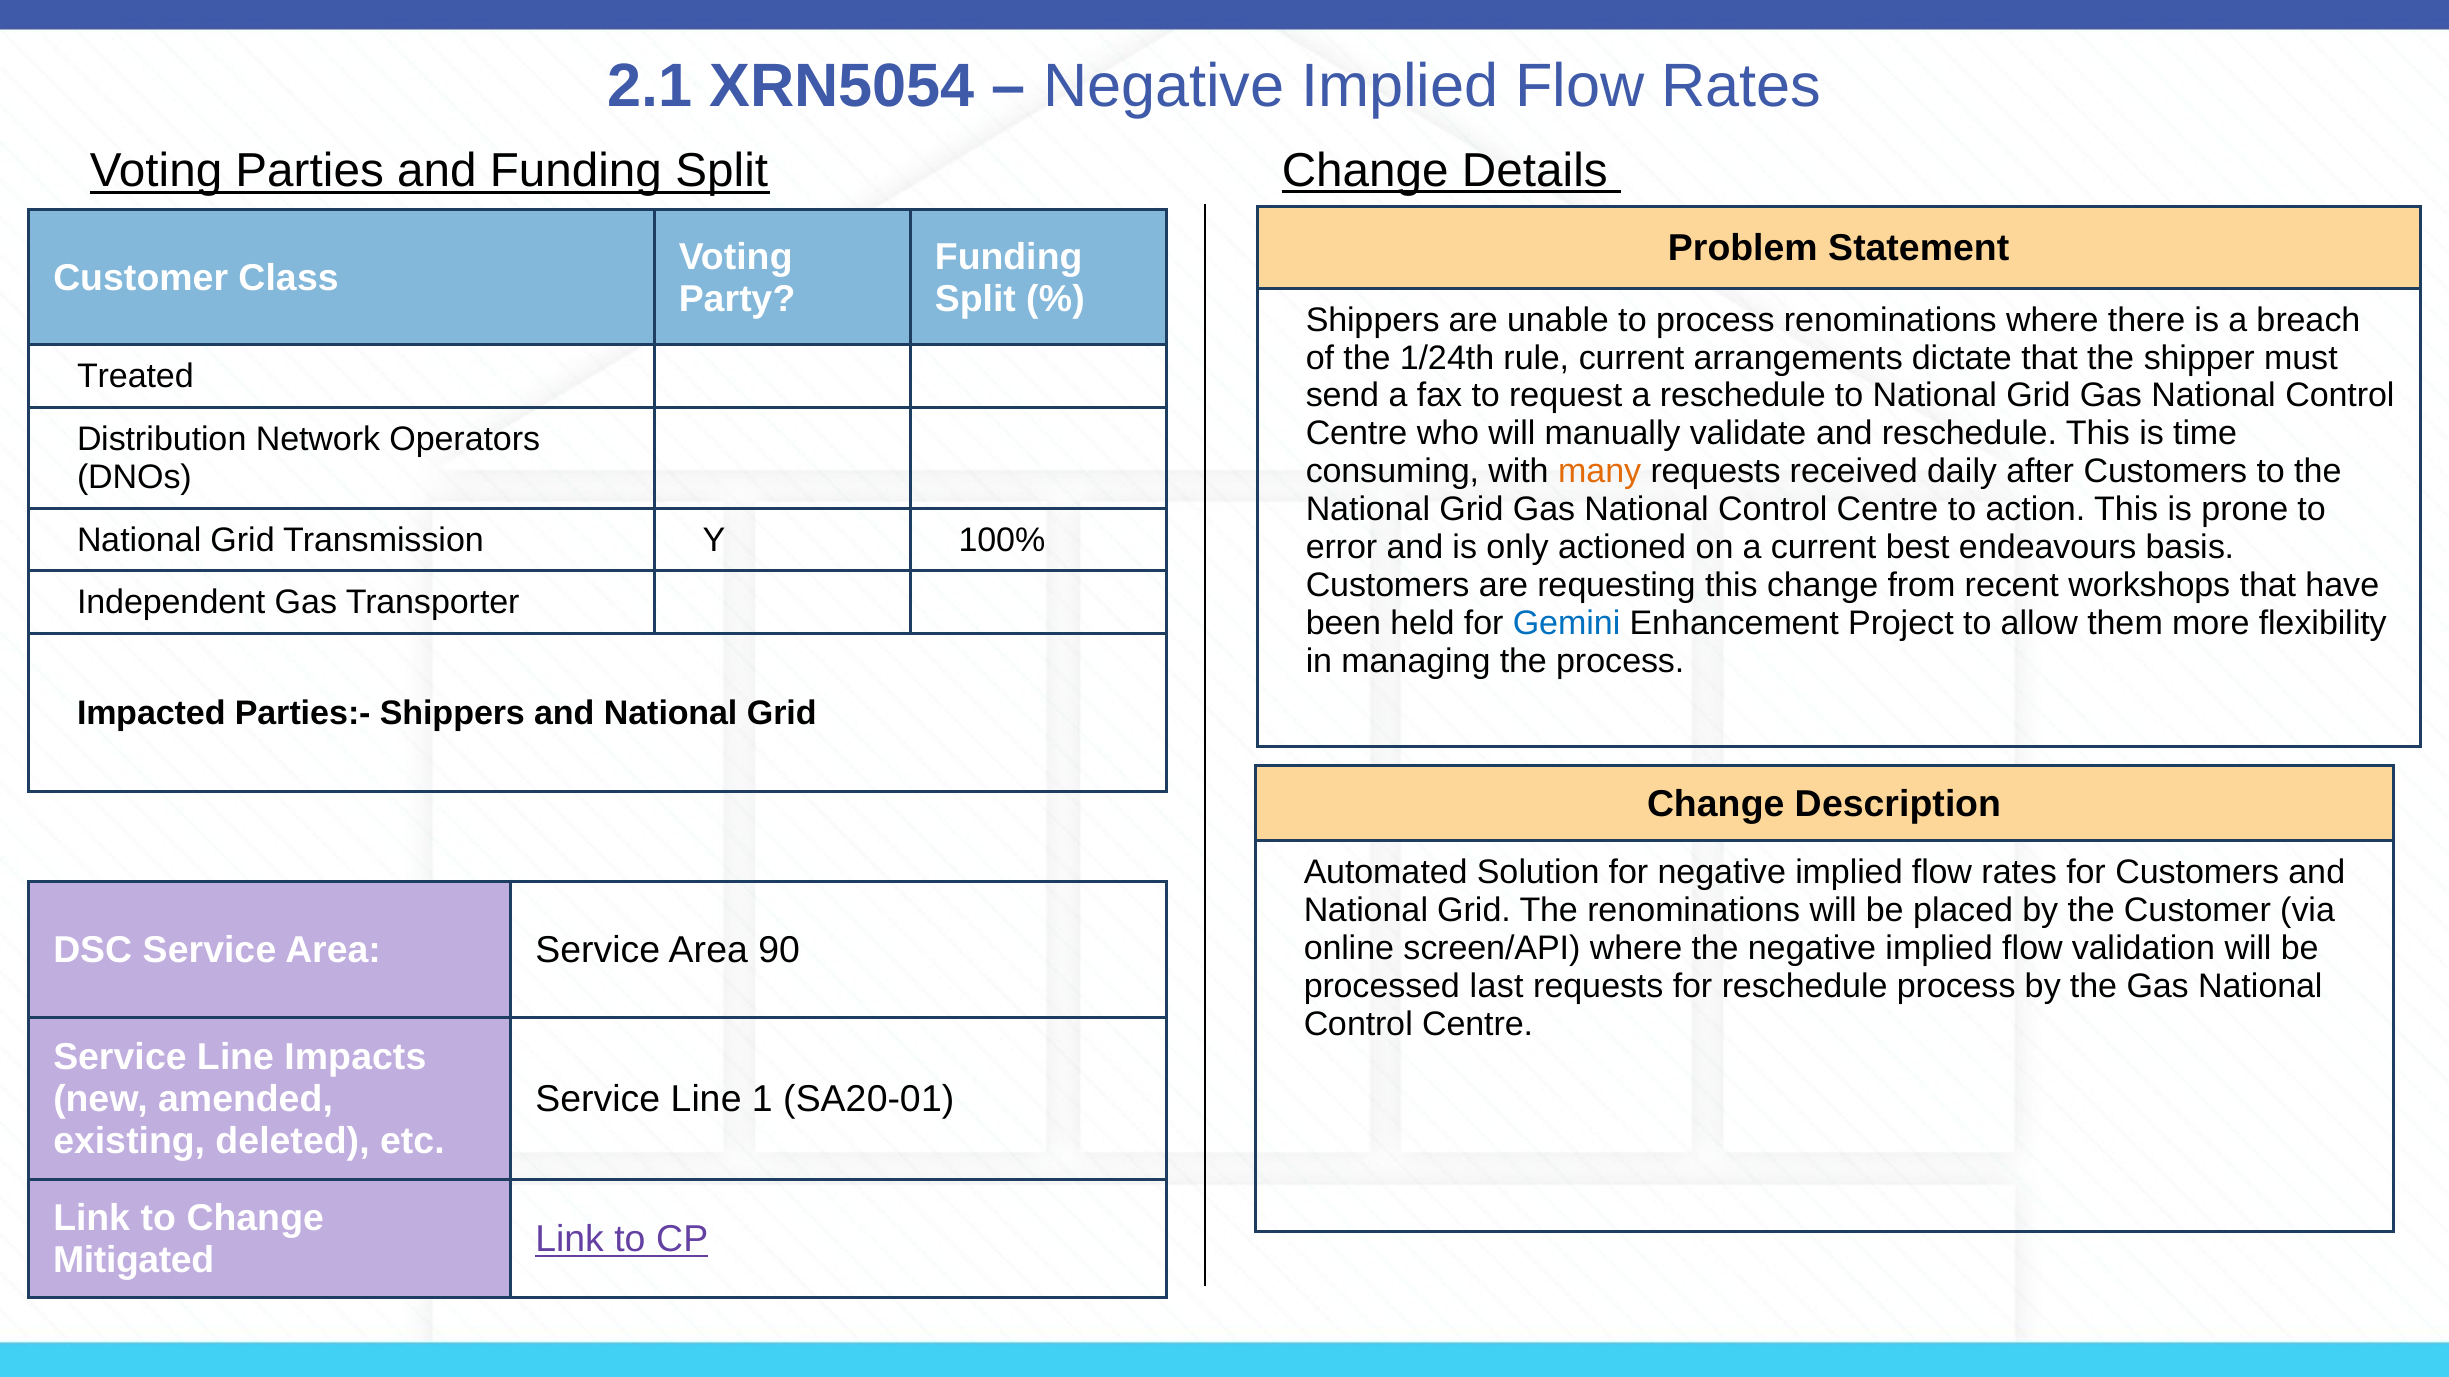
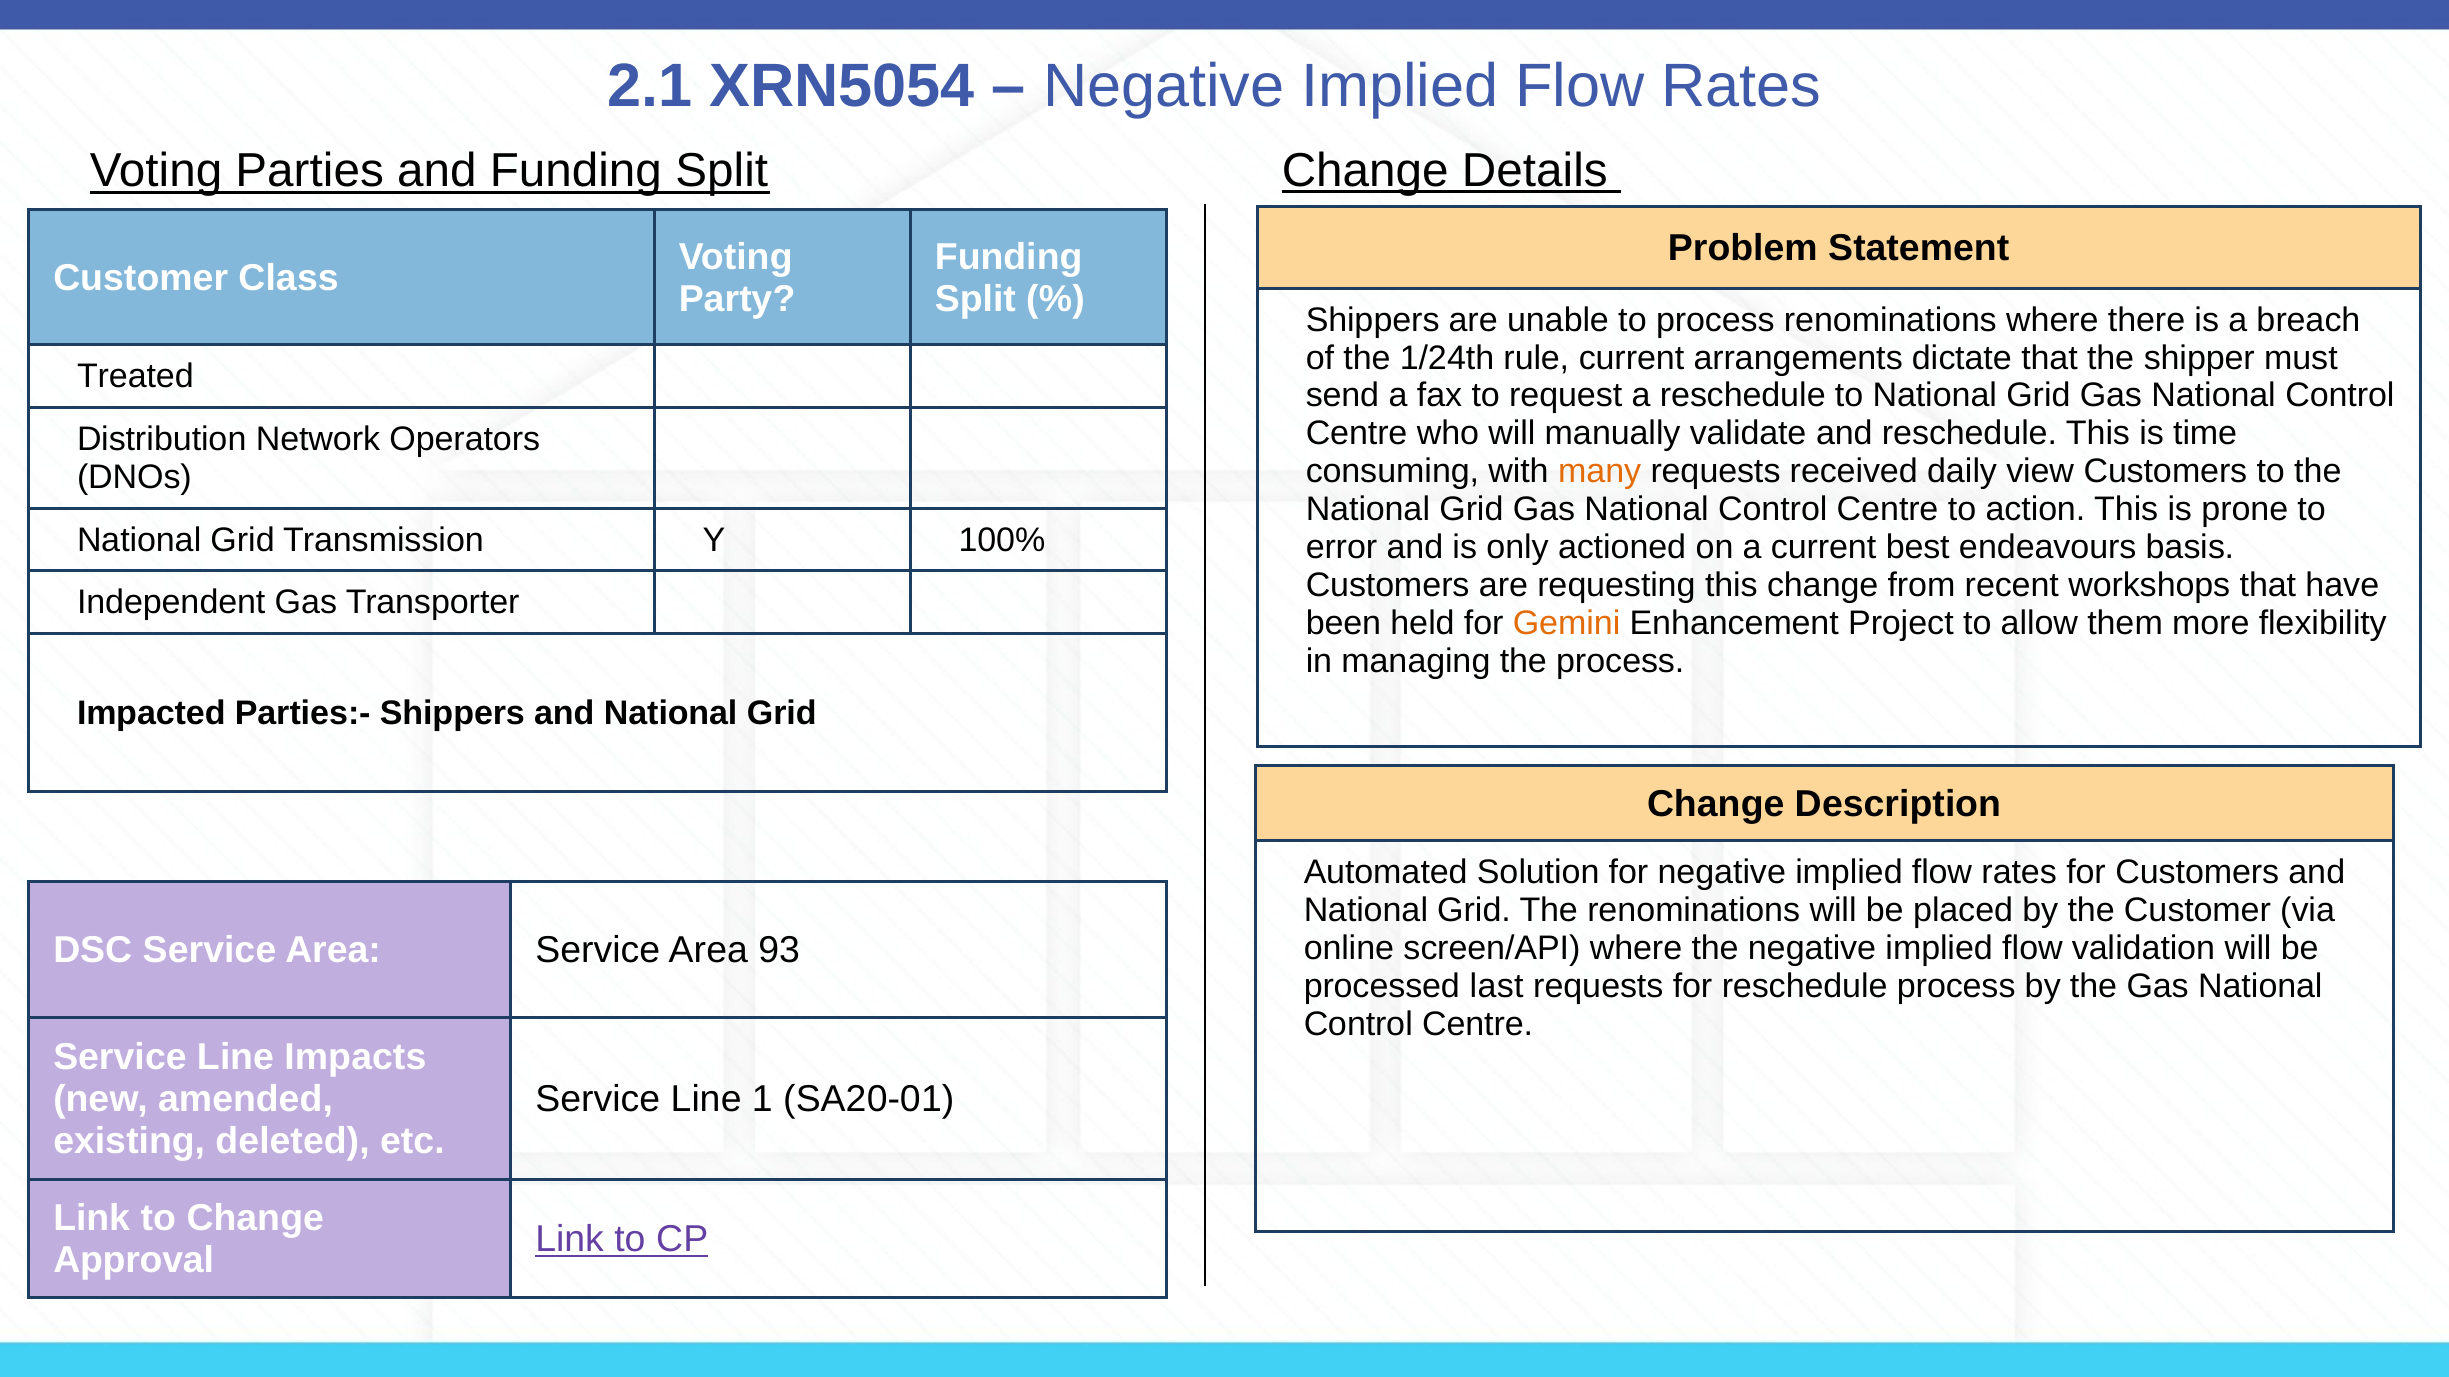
after: after -> view
Gemini colour: blue -> orange
90: 90 -> 93
Mitigated: Mitigated -> Approval
